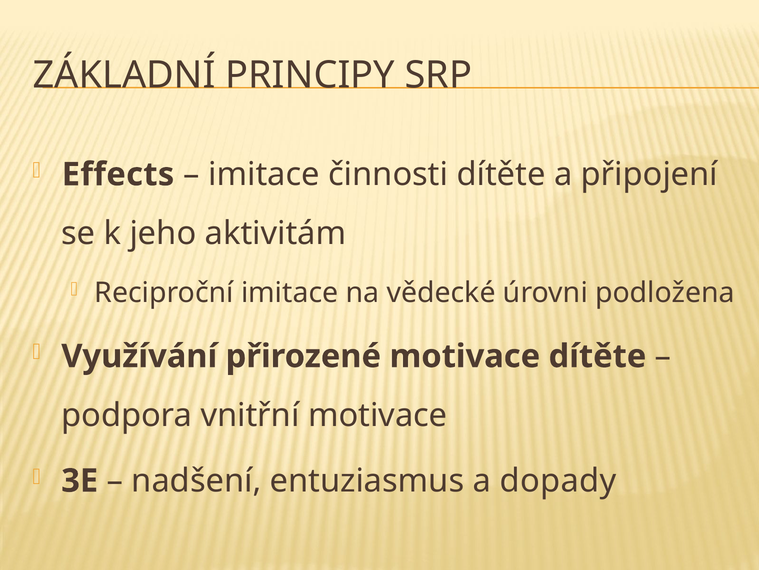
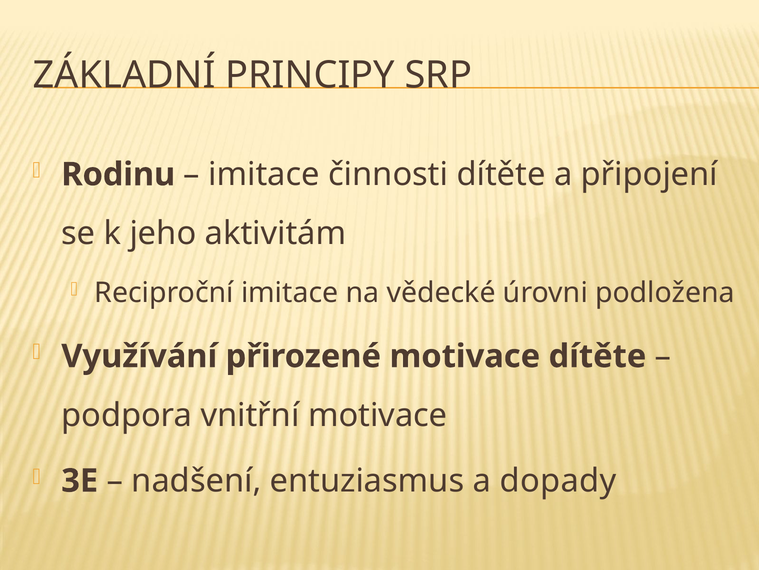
Effects: Effects -> Rodinu
